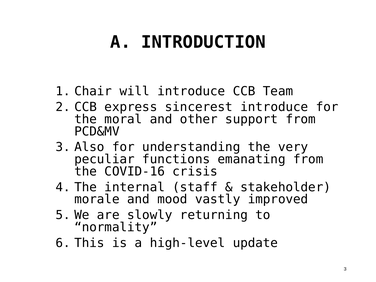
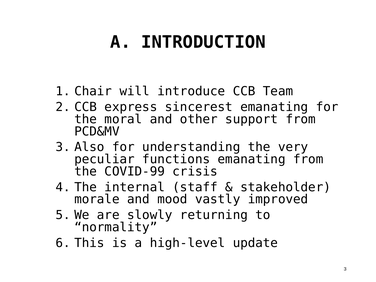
sincerest introduce: introduce -> emanating
COVID-16: COVID-16 -> COVID-99
